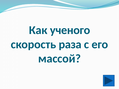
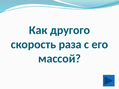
ученого: ученого -> другого
